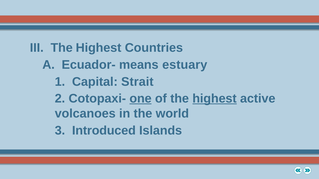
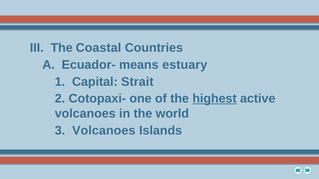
III The Highest: Highest -> Coastal
one underline: present -> none
3 Introduced: Introduced -> Volcanoes
